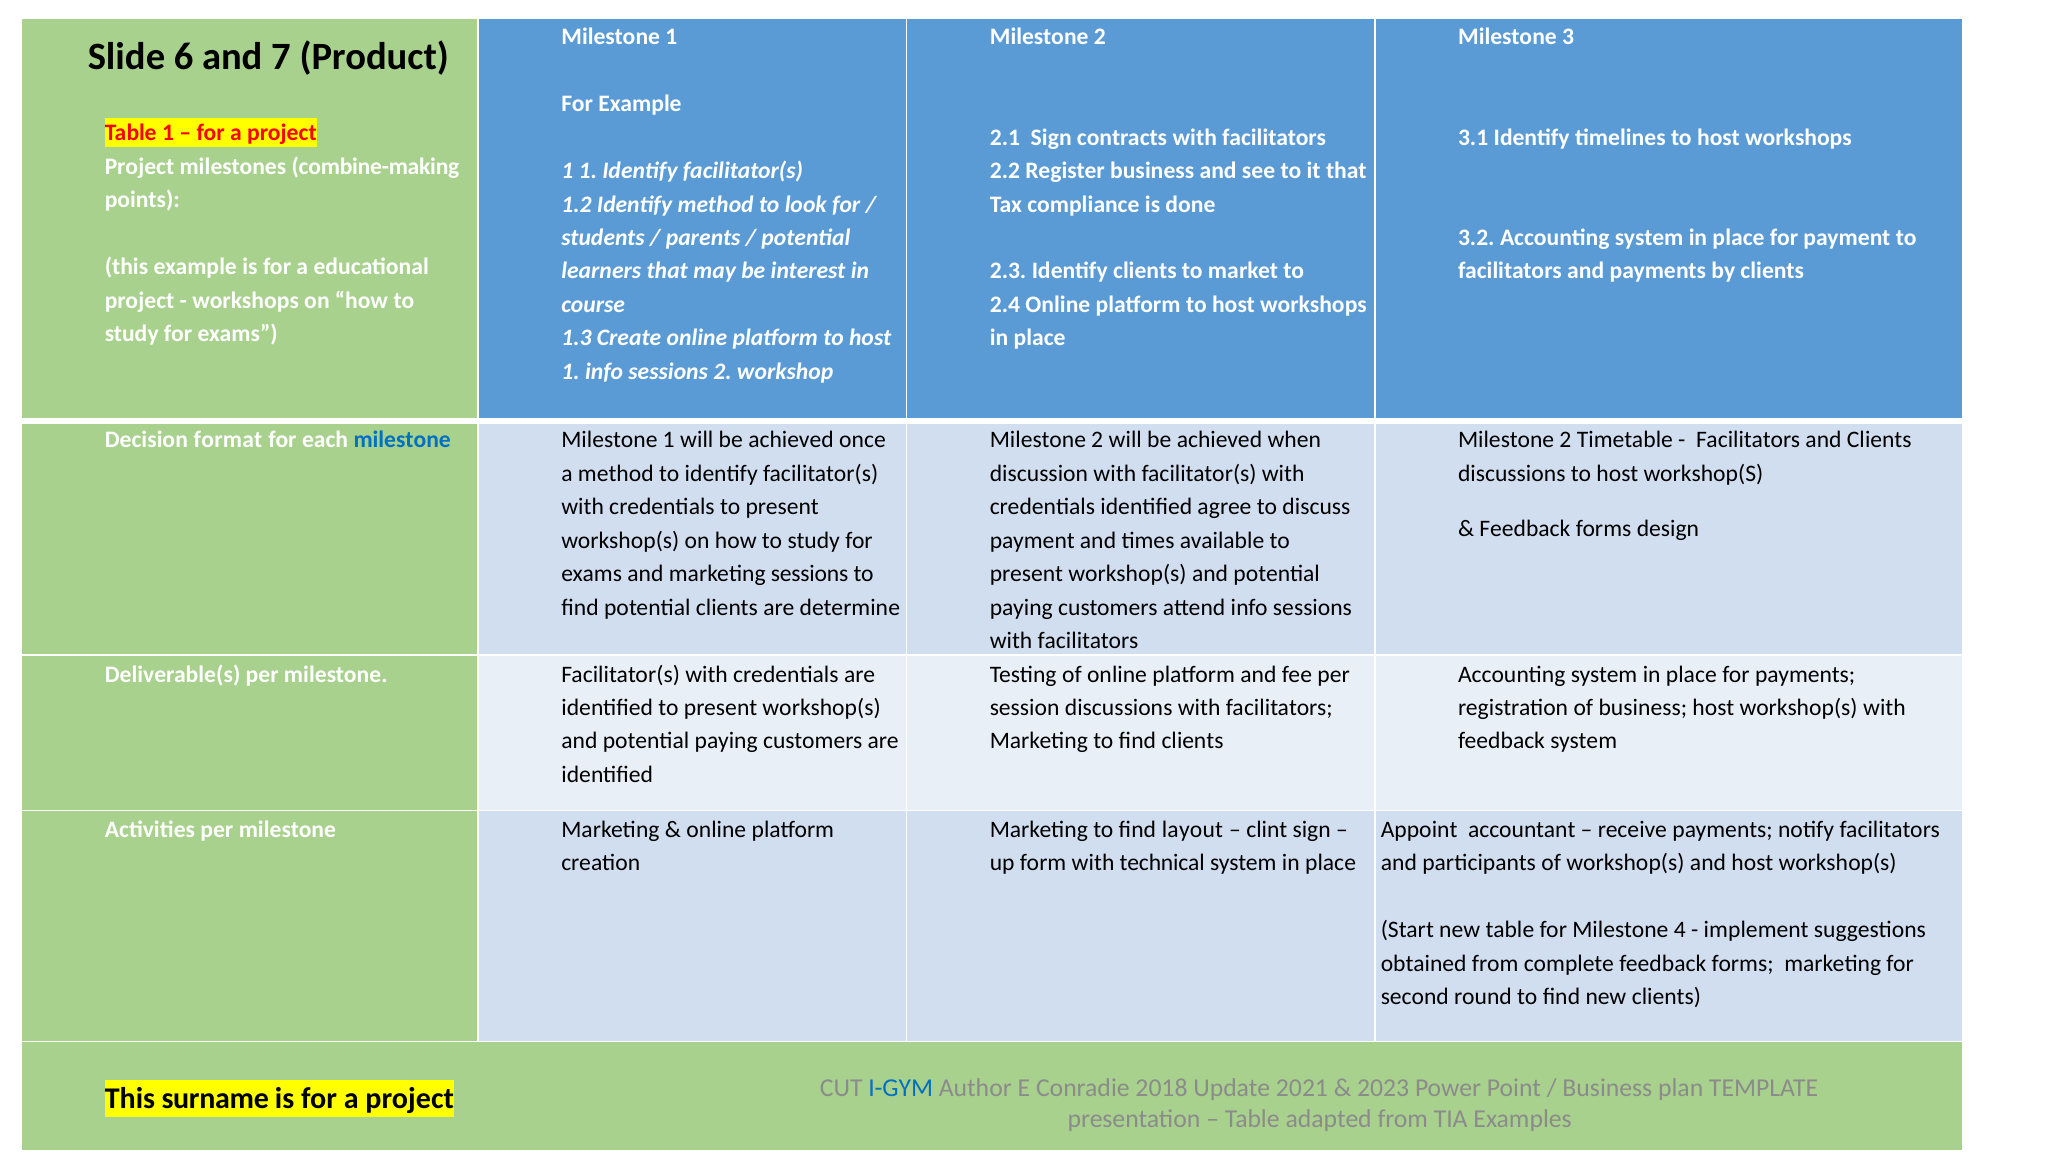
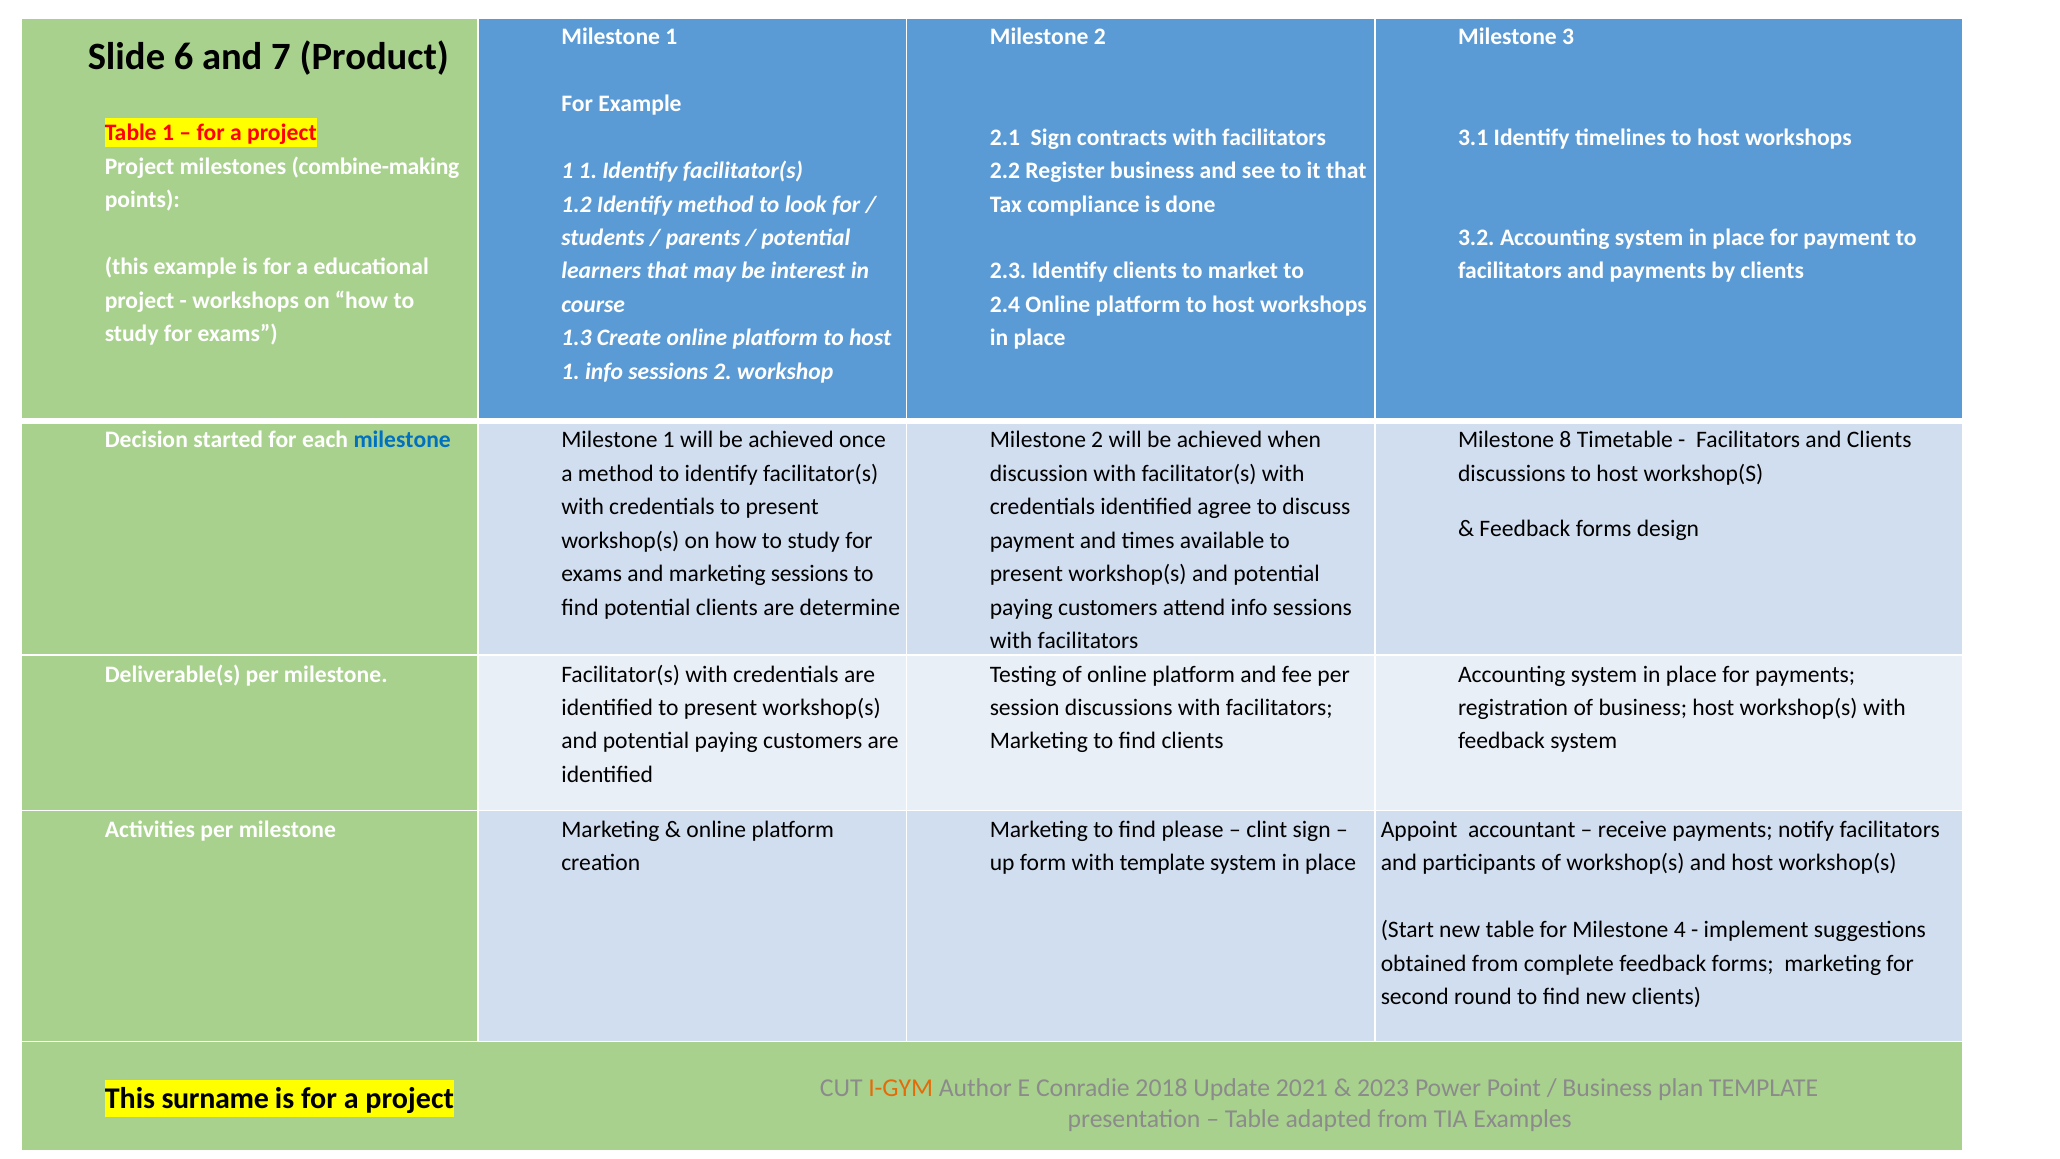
format: format -> started
2 at (1565, 440): 2 -> 8
layout: layout -> please
with technical: technical -> template
I-GYM colour: blue -> orange
